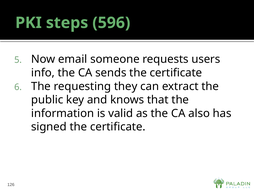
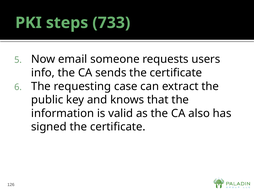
596: 596 -> 733
they: they -> case
